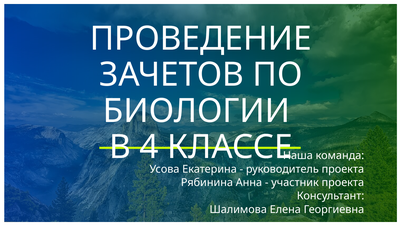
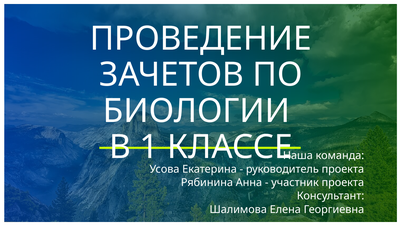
4: 4 -> 1
